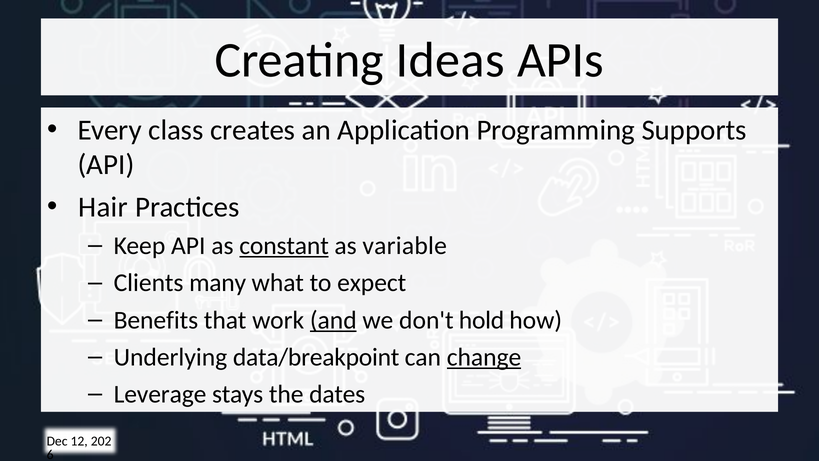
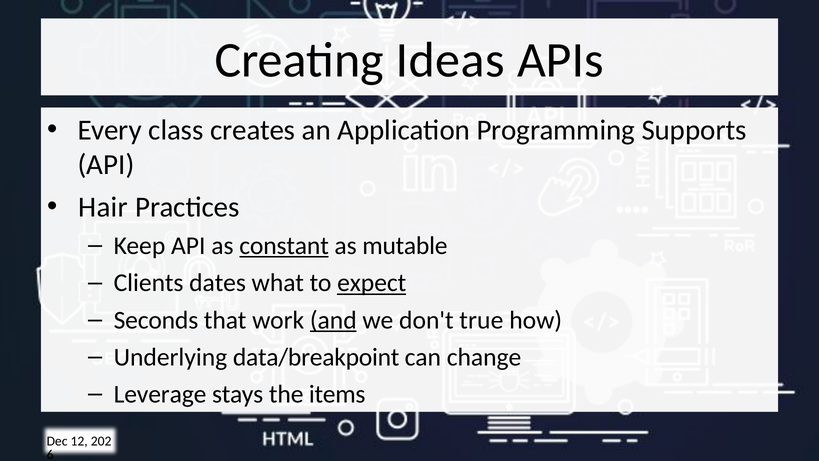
variable: variable -> mutable
many: many -> dates
expect underline: none -> present
Benefits: Benefits -> Seconds
hold: hold -> true
change underline: present -> none
dates: dates -> items
